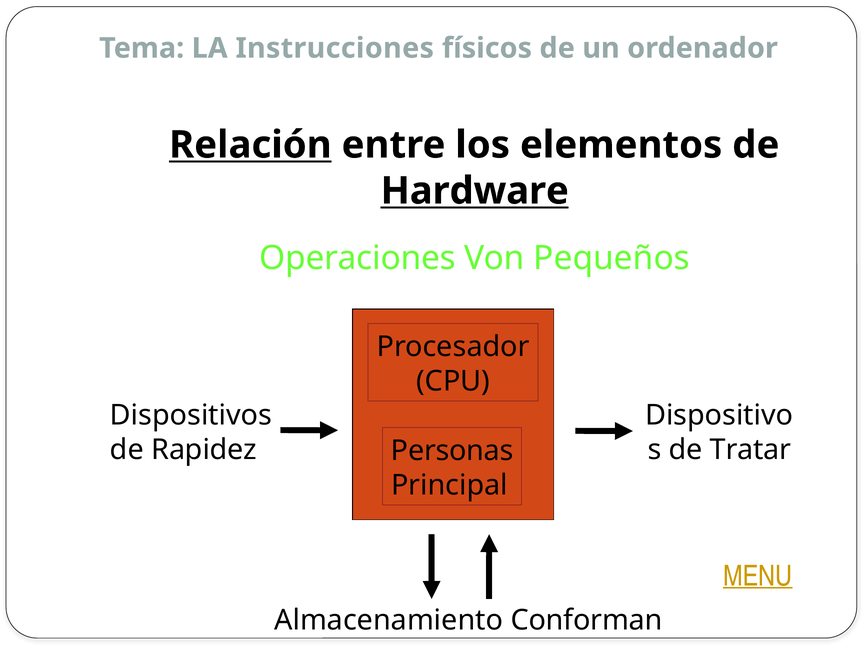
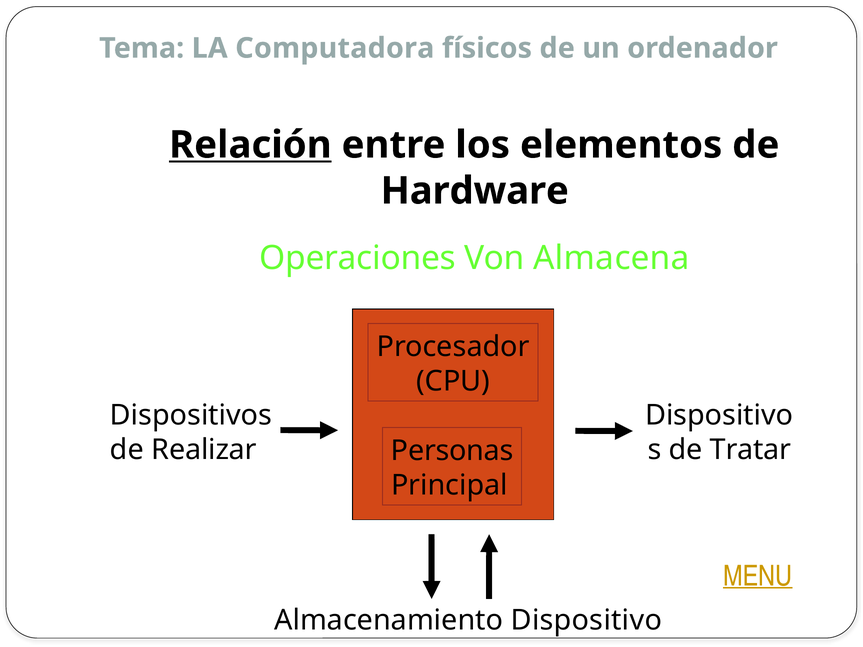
Instrucciones: Instrucciones -> Computadora
Hardware underline: present -> none
Pequeños: Pequeños -> Almacena
Rapidez: Rapidez -> Realizar
Almacenamiento Conforman: Conforman -> Dispositivo
